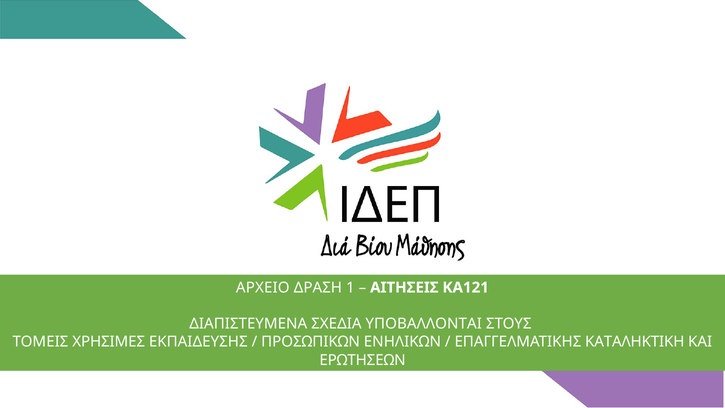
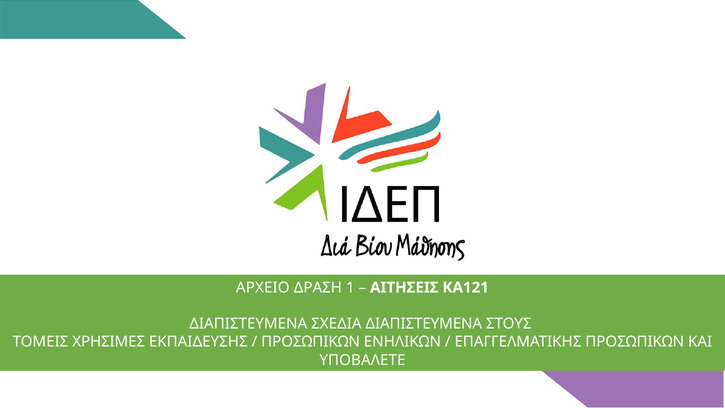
ΣΧΕΔΙΑ ΥΠΟΒΑΛΛΟΝΤΑΙ: ΥΠΟΒΑΛΛΟΝΤΑΙ -> ΔΙΑΠΙΣΤΕΥΜΕΝΑ
ΕΠΑΓΓΕΛΜΑΤΙΚΗΣ ΚΑΤΑΛΗΚΤΙΚΗ: ΚΑΤΑΛΗΚΤΙΚΗ -> ΠΡΟΣΩΠΙΚΩΝ
ΕΡΩΤΗΣΕΩΝ: ΕΡΩΤΗΣΕΩΝ -> ΥΠΟΒΑΛΕΤΕ
